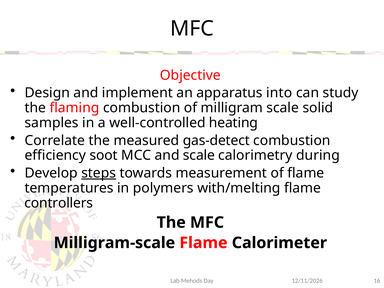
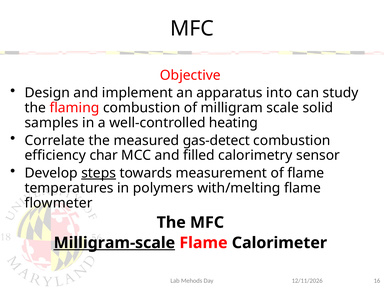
soot: soot -> char
and scale: scale -> filled
during: during -> sensor
controllers: controllers -> flowmeter
Milligram-scale underline: none -> present
